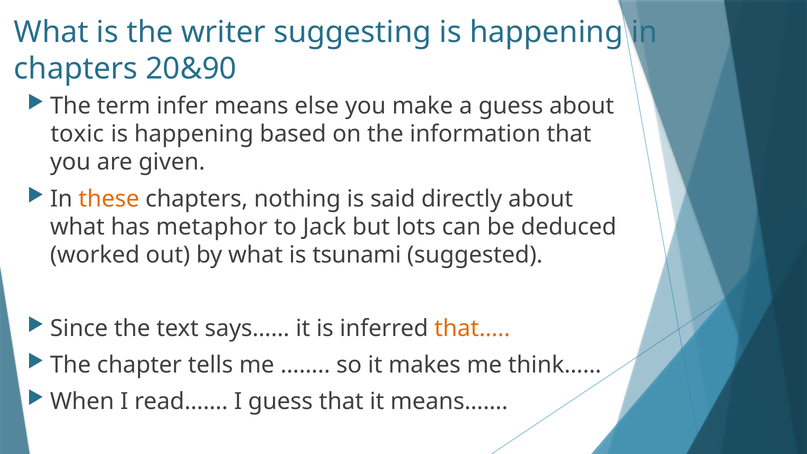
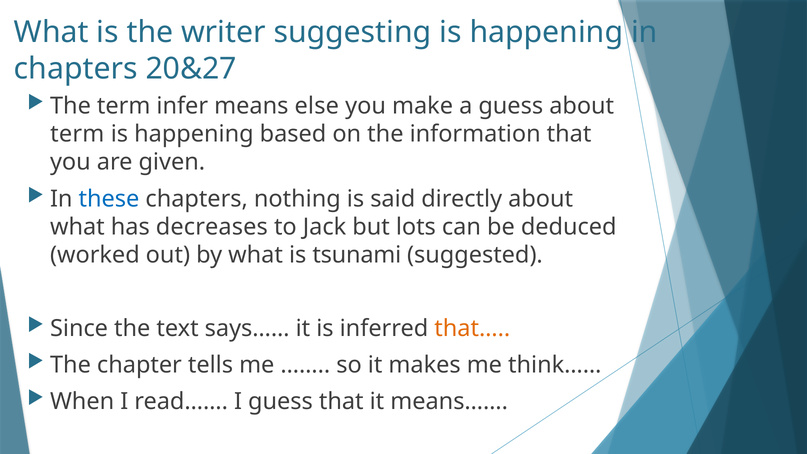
20&90: 20&90 -> 20&27
toxic at (77, 134): toxic -> term
these colour: orange -> blue
metaphor: metaphor -> decreases
